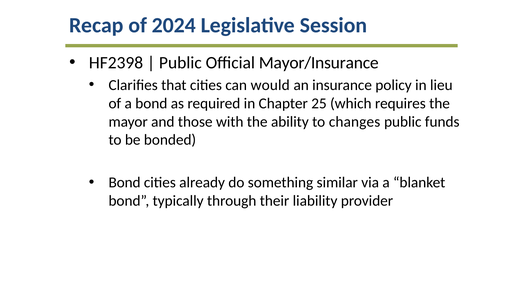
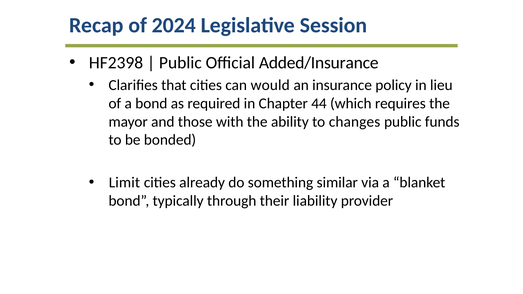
Mayor/Insurance: Mayor/Insurance -> Added/Insurance
25: 25 -> 44
Bond at (125, 183): Bond -> Limit
